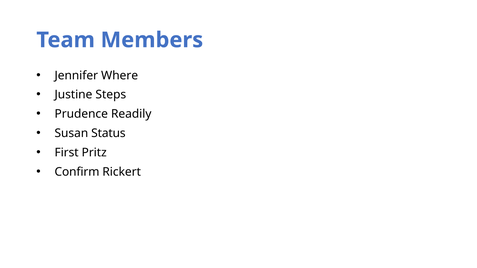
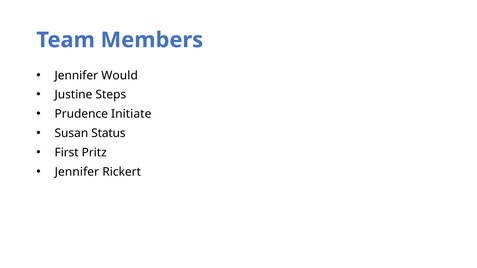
Where: Where -> Would
Readily: Readily -> Initiate
Confirm at (77, 172): Confirm -> Jennifer
